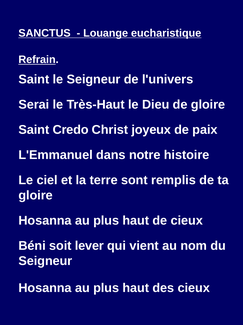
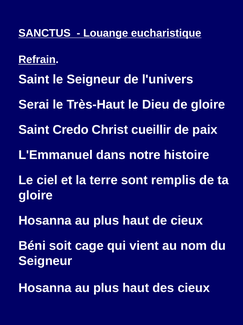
joyeux: joyeux -> cueillir
lever: lever -> cage
